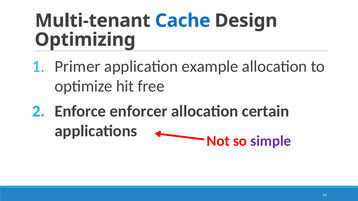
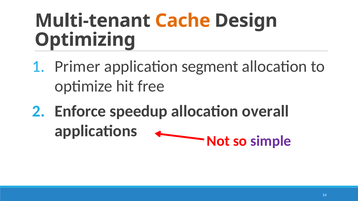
Cache colour: blue -> orange
example: example -> segment
enforcer: enforcer -> speedup
certain: certain -> overall
